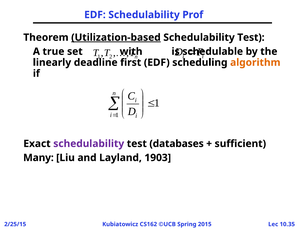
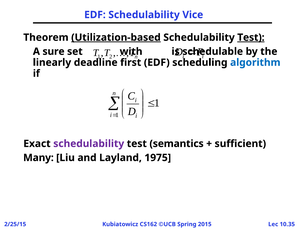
Prof: Prof -> Vice
Test at (251, 37) underline: none -> present
true: true -> sure
algorithm colour: orange -> blue
databases: databases -> semantics
1903: 1903 -> 1975
